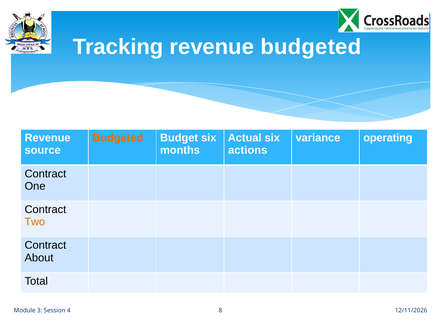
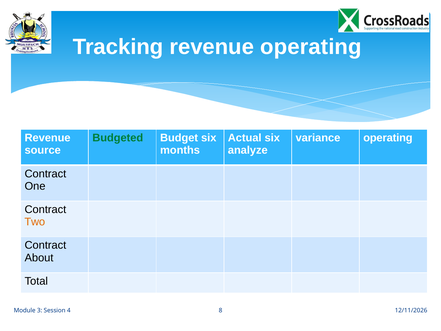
revenue budgeted: budgeted -> operating
Budgeted at (118, 138) colour: orange -> green
actions: actions -> analyze
